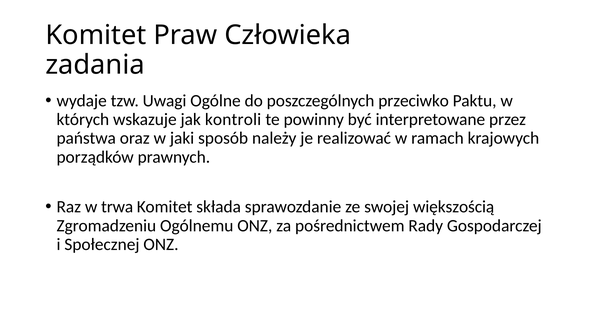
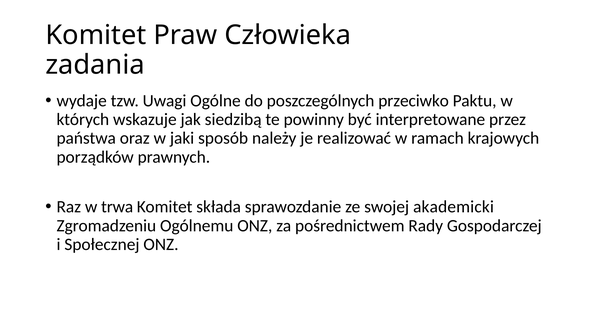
kontroli: kontroli -> siedzibą
większością: większością -> akademicki
